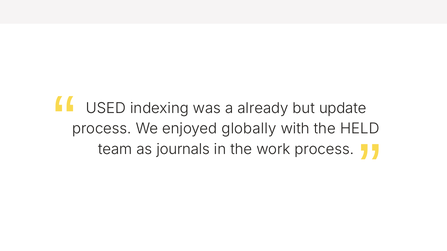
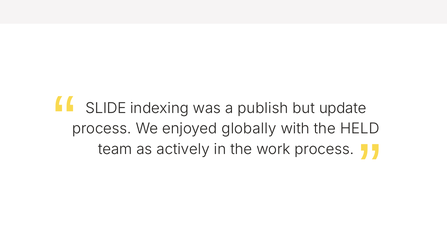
USED: USED -> SLIDE
already: already -> publish
journals: journals -> actively
